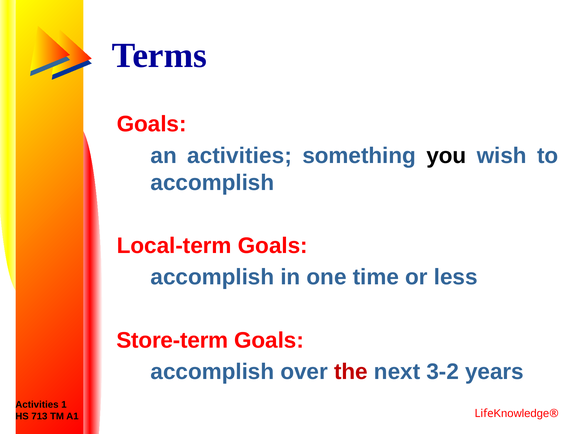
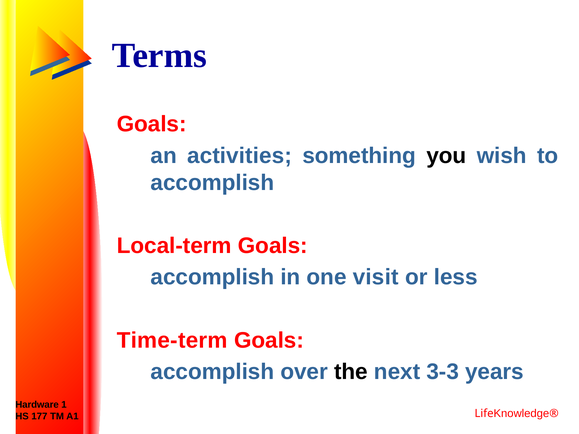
time: time -> visit
Store-term: Store-term -> Time-term
the colour: red -> black
3-2: 3-2 -> 3-3
Activities at (37, 405): Activities -> Hardware
713: 713 -> 177
